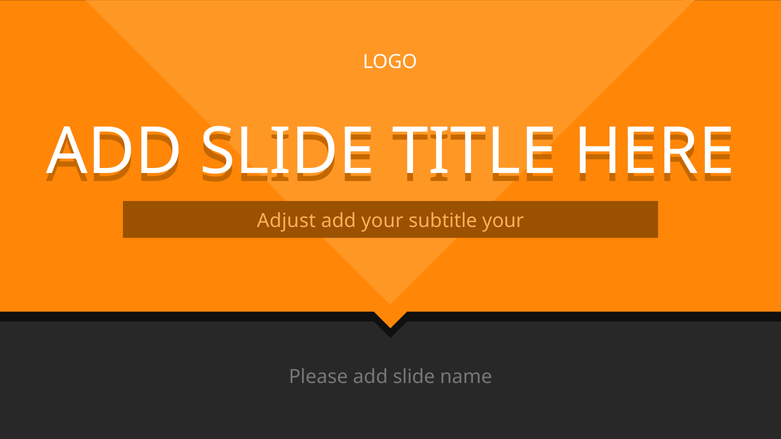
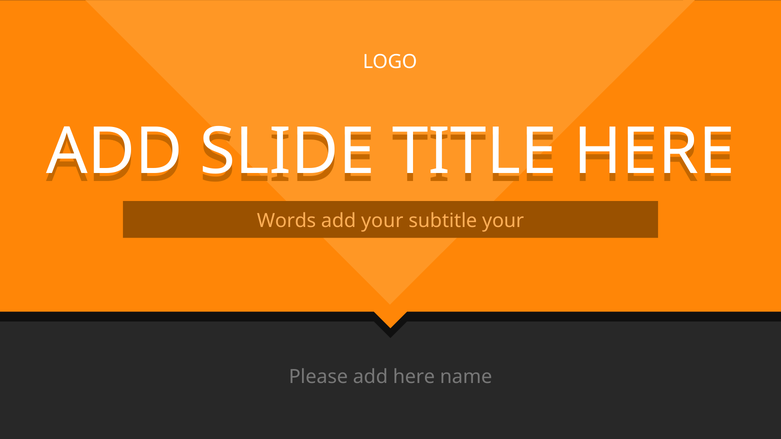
Adjust: Adjust -> Words
Please add slide: slide -> here
